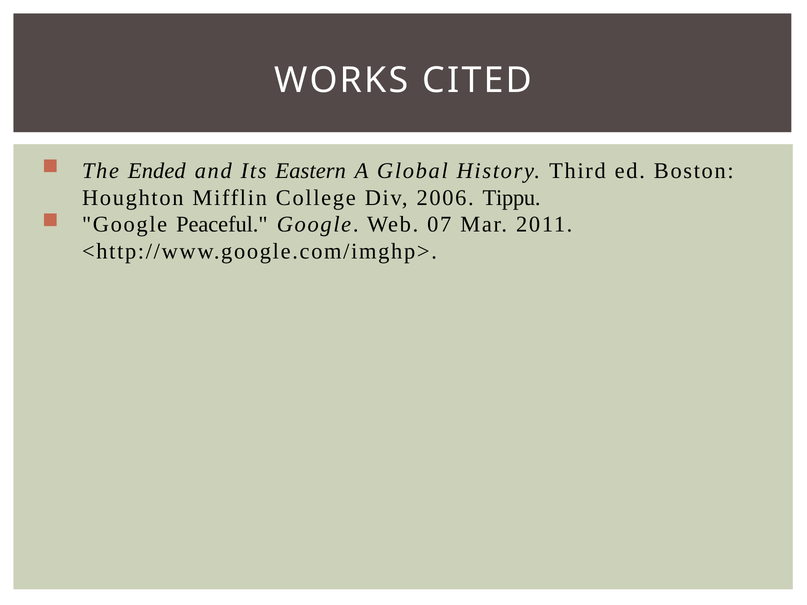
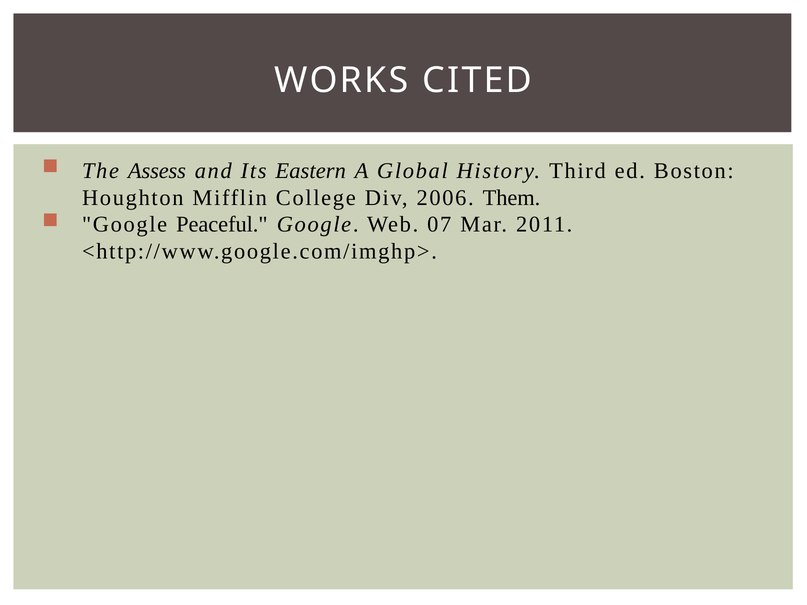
Ended: Ended -> Assess
Tippu: Tippu -> Them
